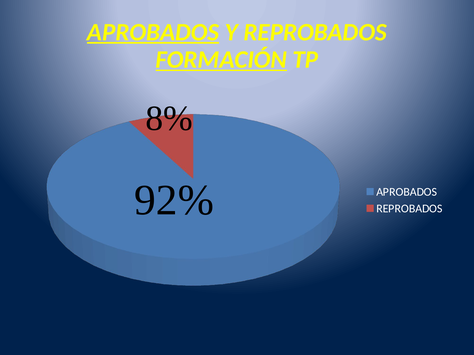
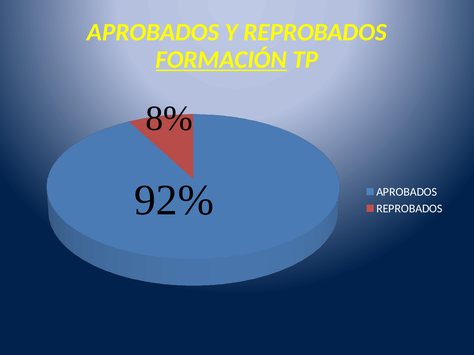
APROBADOS at (153, 32) underline: present -> none
